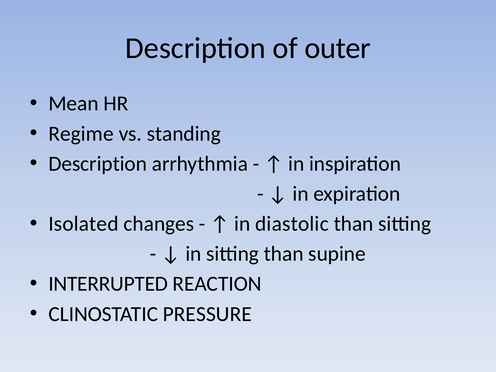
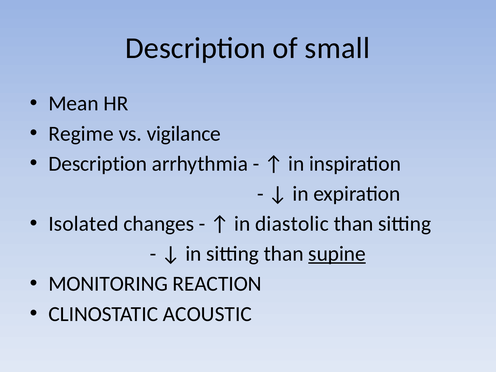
outer: outer -> small
standing: standing -> vigilance
supine underline: none -> present
INTERRUPTED: INTERRUPTED -> MONITORING
PRESSURE: PRESSURE -> ACOUSTIC
